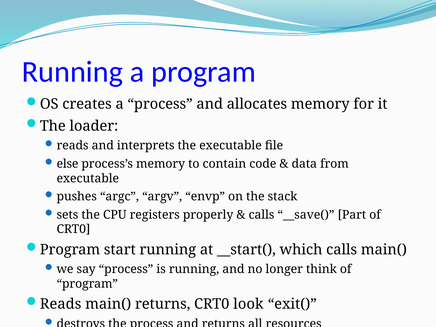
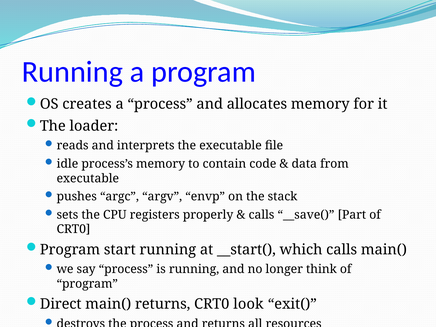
else: else -> idle
Reads at (61, 304): Reads -> Direct
